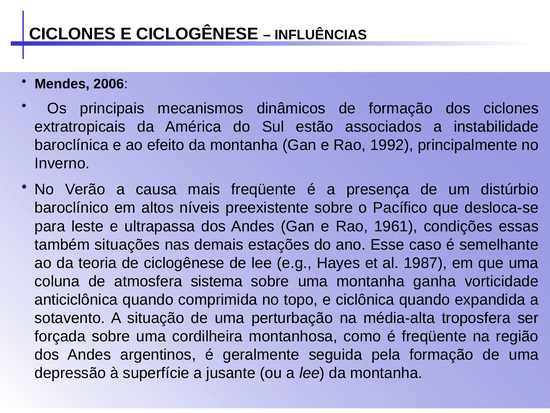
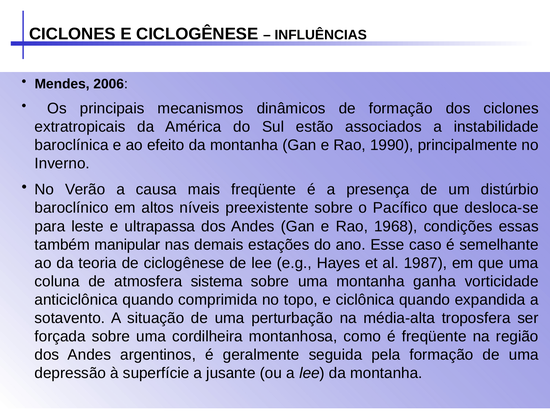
1992: 1992 -> 1990
1961: 1961 -> 1968
situações: situações -> manipular
